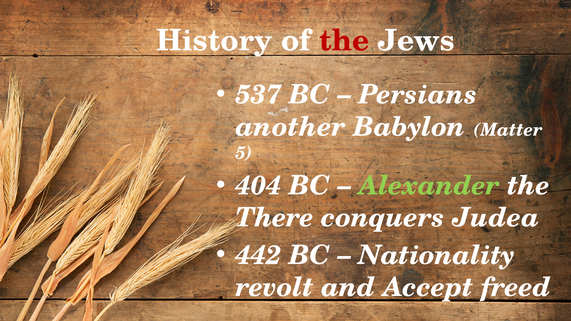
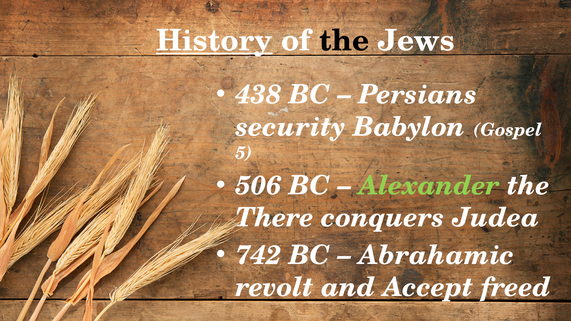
History underline: none -> present
the at (344, 41) colour: red -> black
537: 537 -> 438
another: another -> security
Matter: Matter -> Gospel
404: 404 -> 506
442: 442 -> 742
Nationality: Nationality -> Abrahamic
